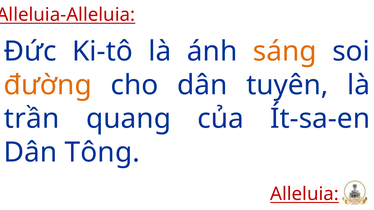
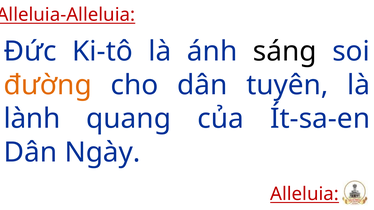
sáng colour: orange -> black
trần: trần -> lành
Tông: Tông -> Ngày
